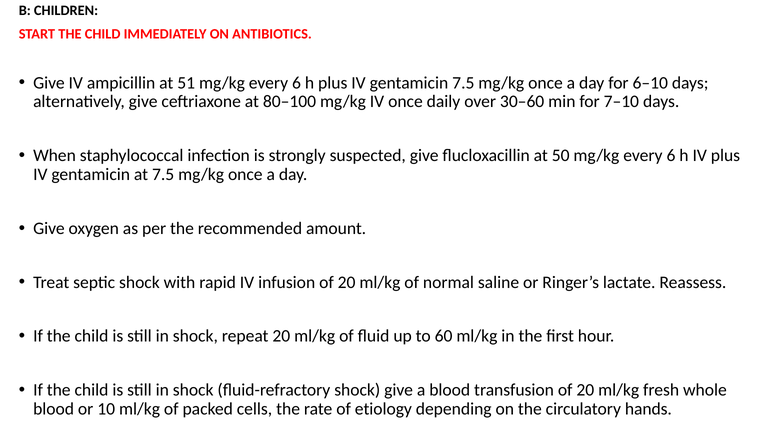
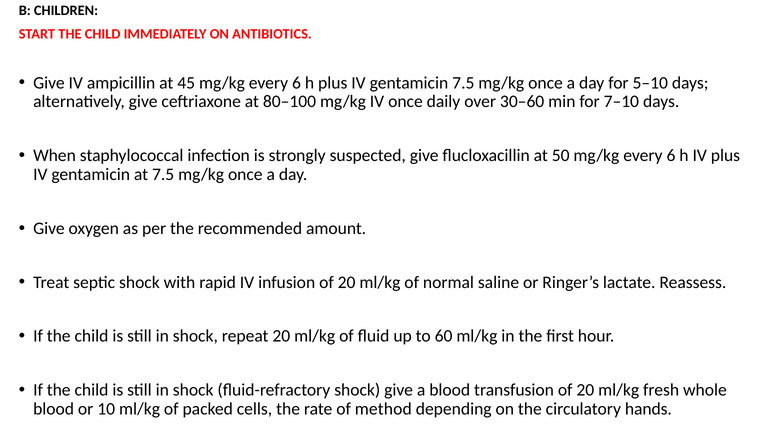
51: 51 -> 45
6–10: 6–10 -> 5–10
etiology: etiology -> method
